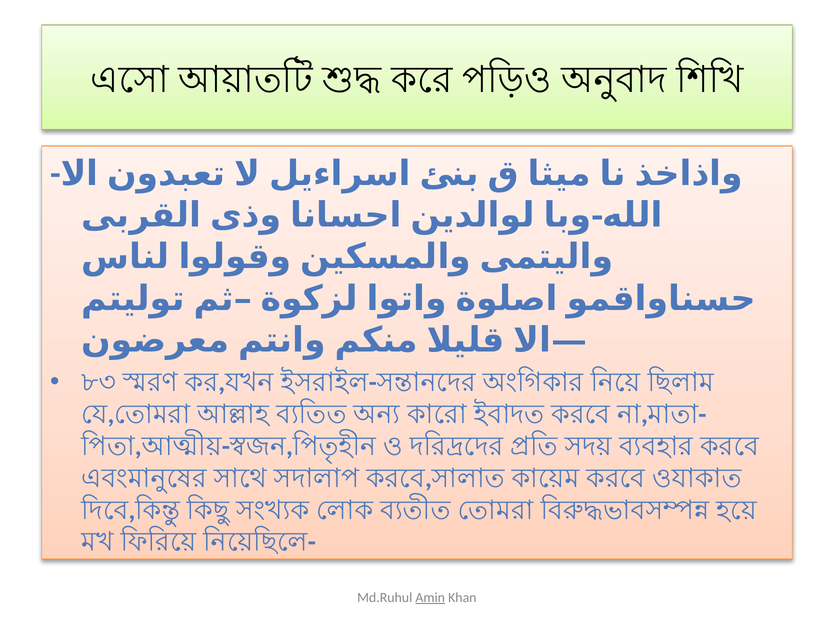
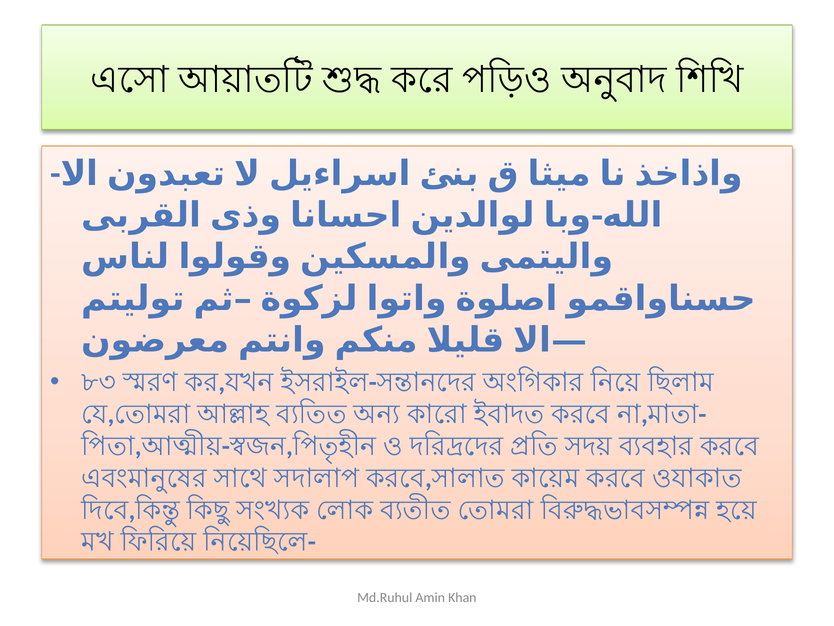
Amin underline: present -> none
